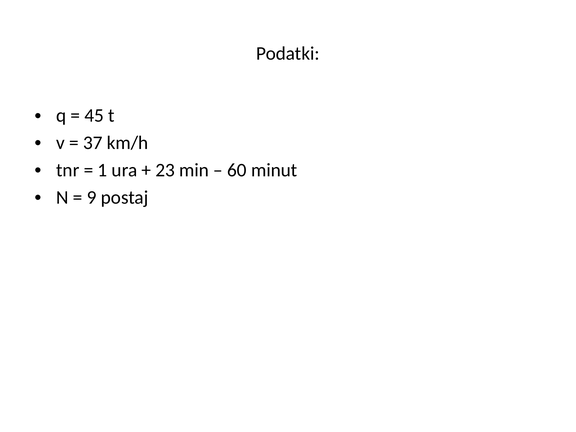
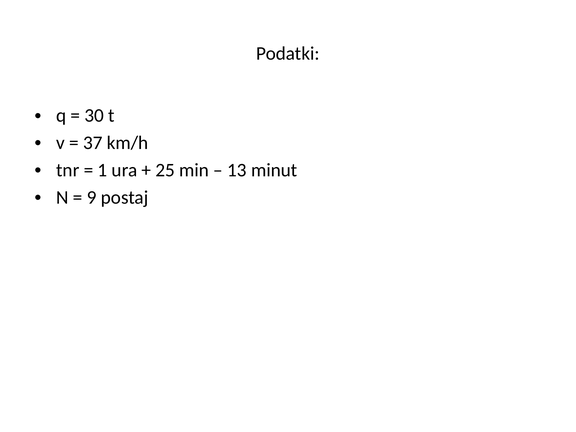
45: 45 -> 30
23: 23 -> 25
60: 60 -> 13
